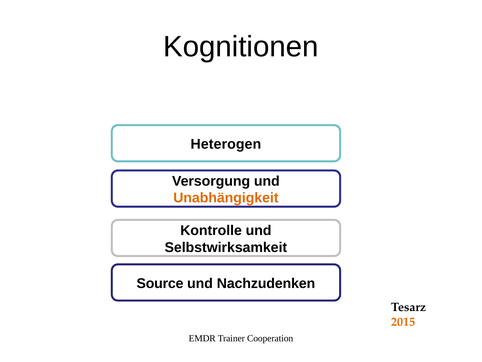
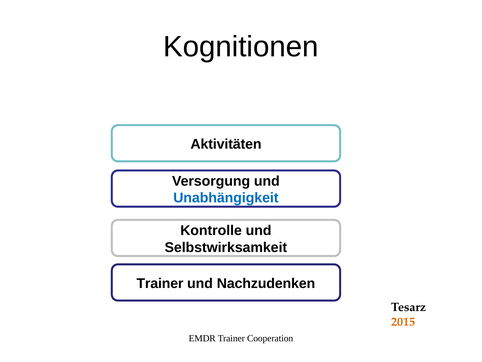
Heterogen: Heterogen -> Aktivitäten
Unabhängigkeit colour: orange -> blue
Source at (160, 283): Source -> Trainer
